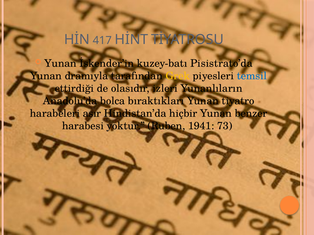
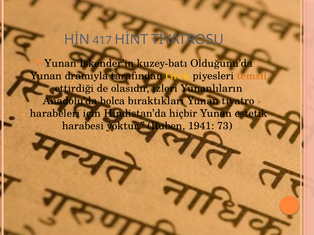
Pisistrato’da: Pisistrato’da -> Olduğunu’da
temsil colour: blue -> orange
asır: asır -> için
benzer: benzer -> estetik
